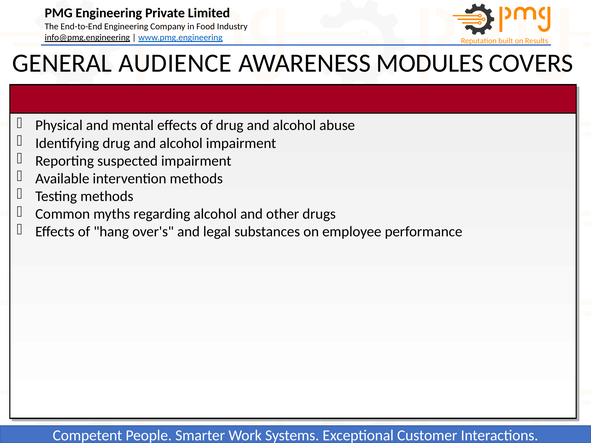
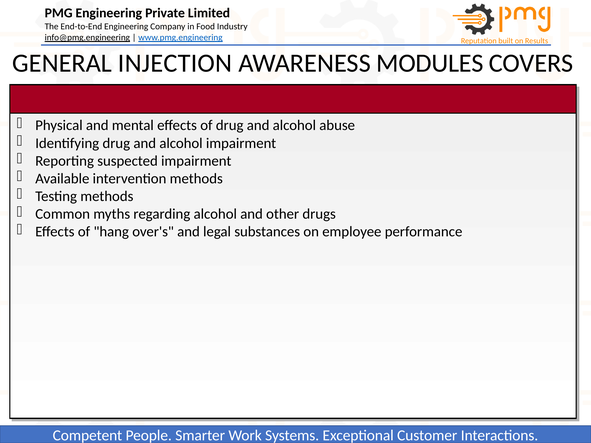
AUDIENCE: AUDIENCE -> INJECTION
